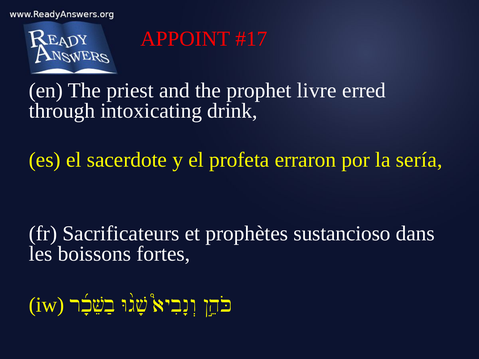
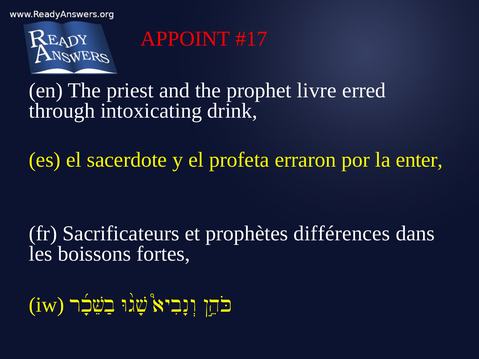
sería: sería -> enter
sustancioso: sustancioso -> différences
